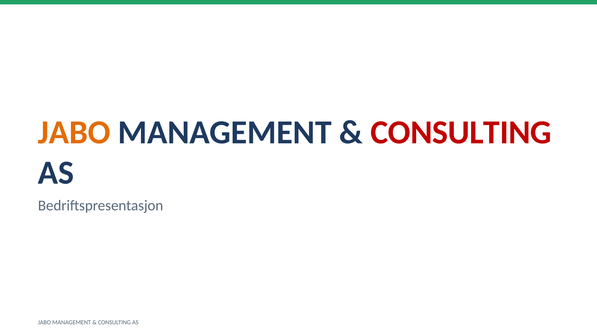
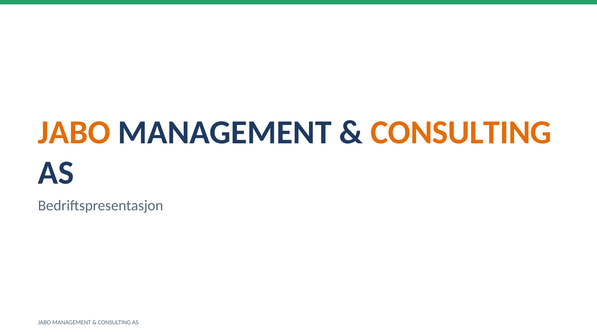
CONSULTING at (461, 132) colour: red -> orange
